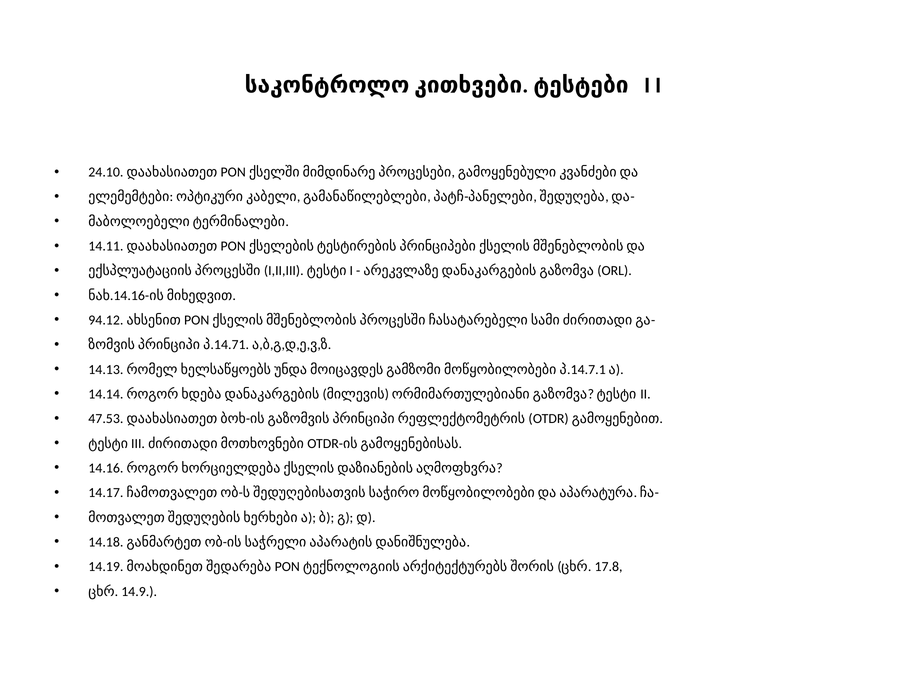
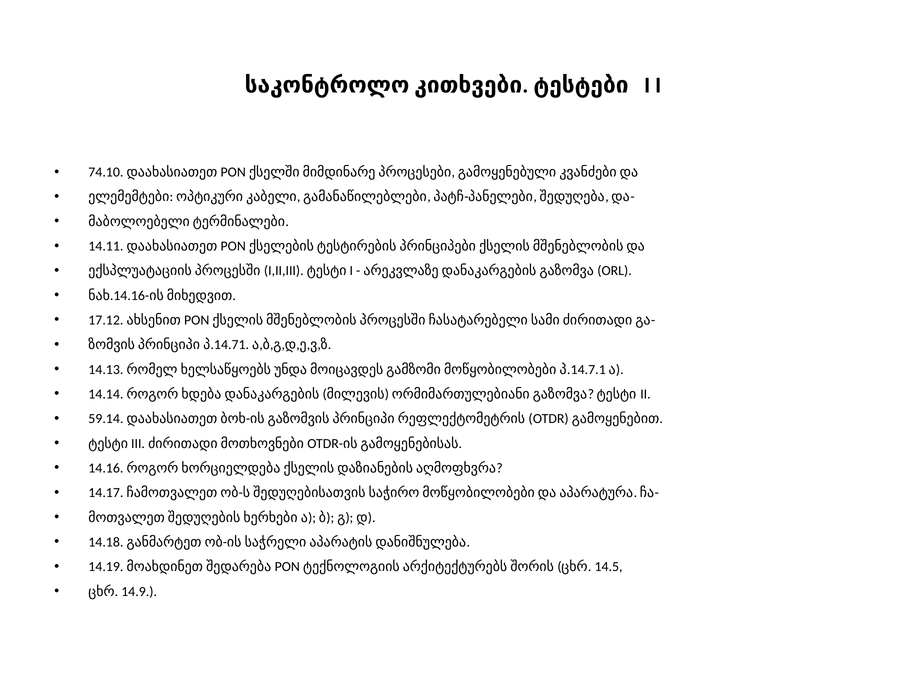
24.10: 24.10 -> 74.10
94.12: 94.12 -> 17.12
47.53: 47.53 -> 59.14
17.8: 17.8 -> 14.5
